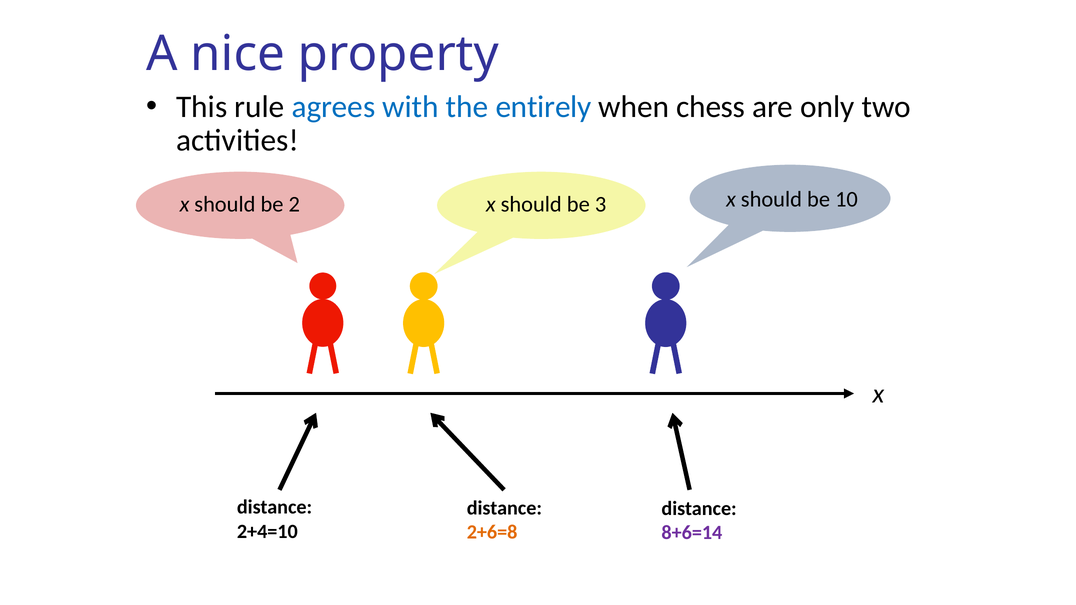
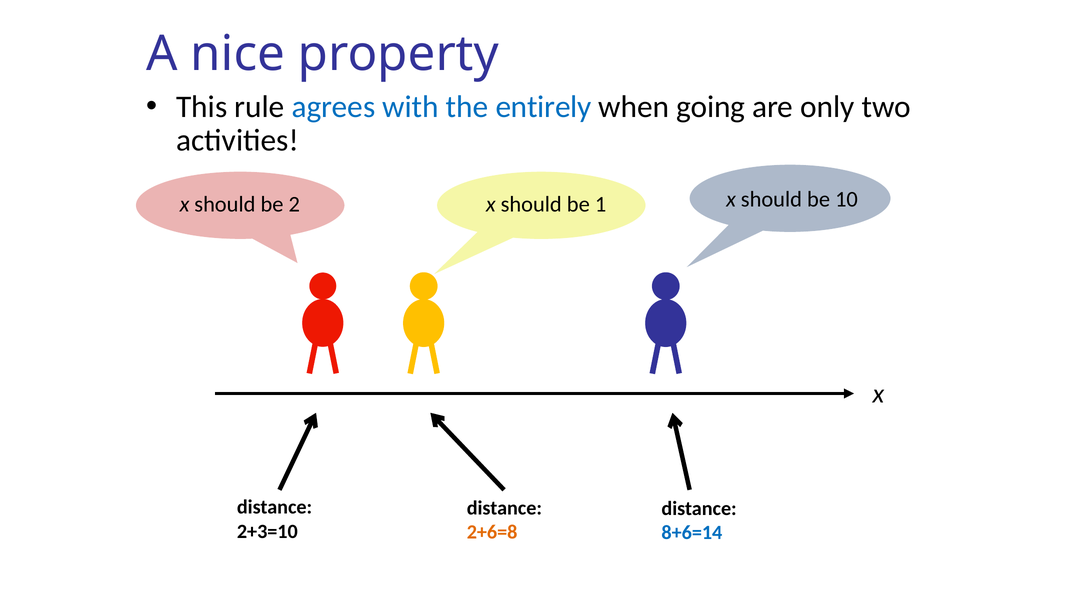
chess: chess -> going
3: 3 -> 1
2+4=10: 2+4=10 -> 2+3=10
8+6=14 colour: purple -> blue
